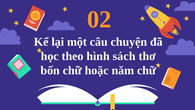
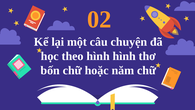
hình sách: sách -> hình
